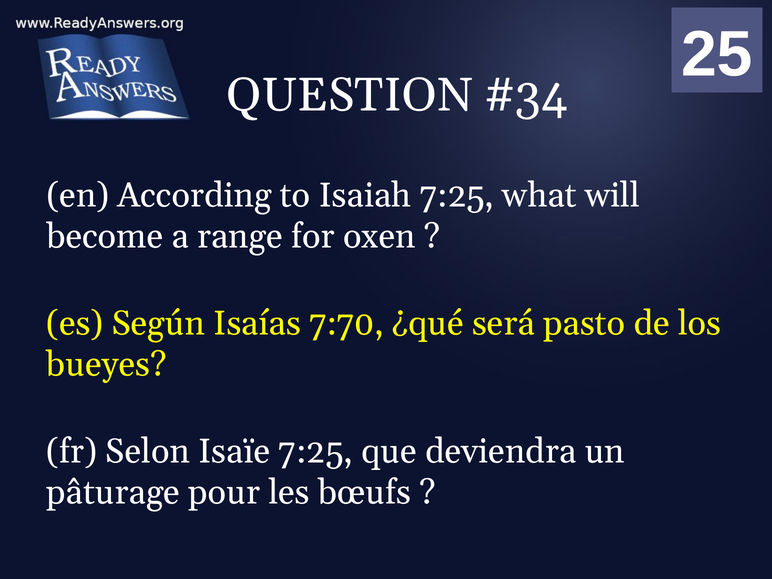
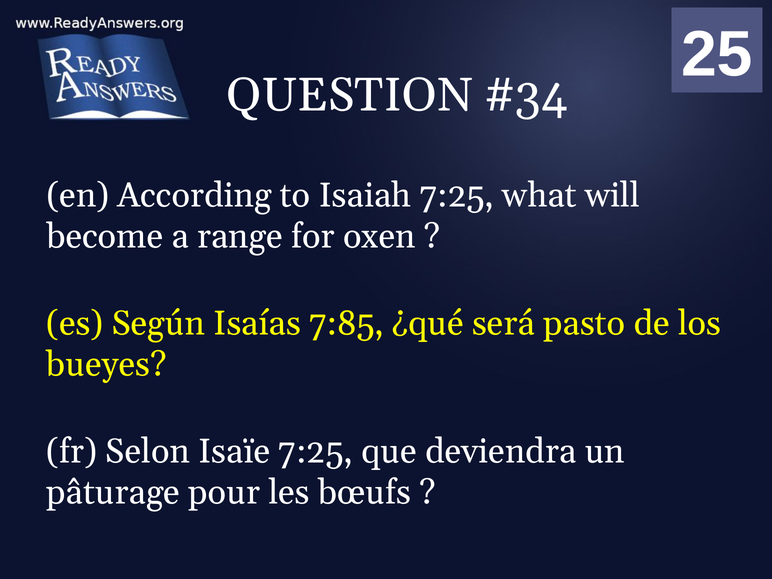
7:70: 7:70 -> 7:85
